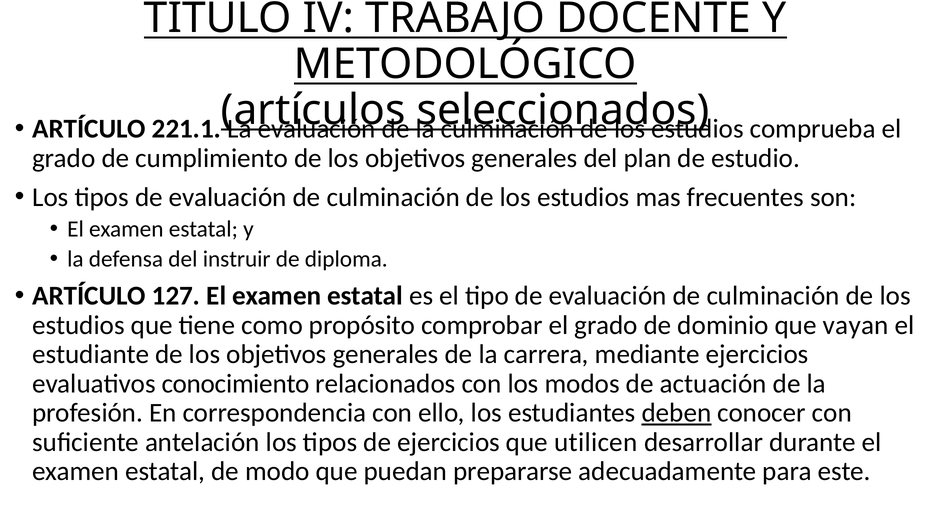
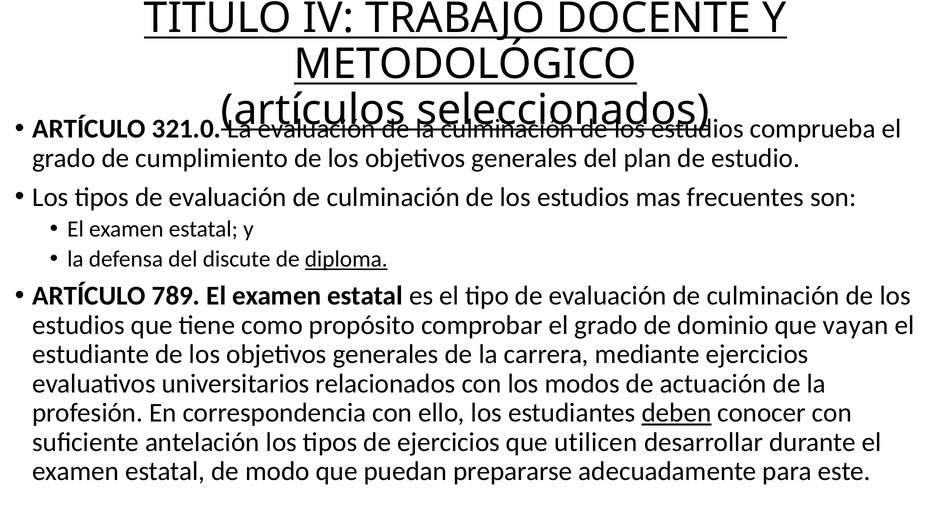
221.1: 221.1 -> 321.0
instruir: instruir -> discute
diploma underline: none -> present
127: 127 -> 789
conocimiento: conocimiento -> universitarios
